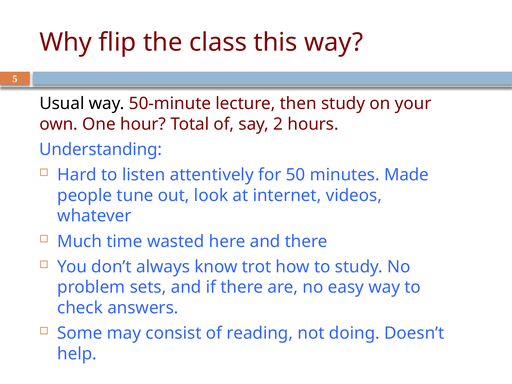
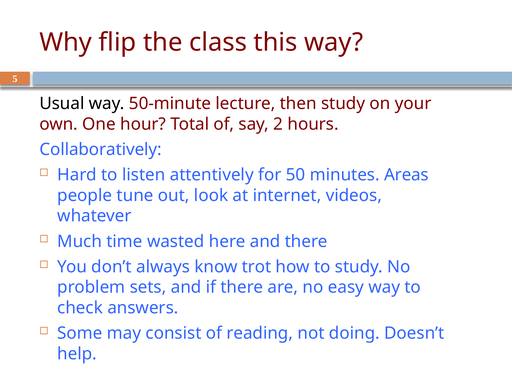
Understanding: Understanding -> Collaboratively
Made: Made -> Areas
